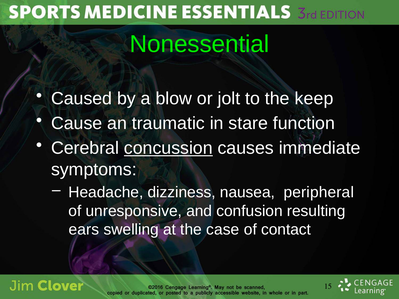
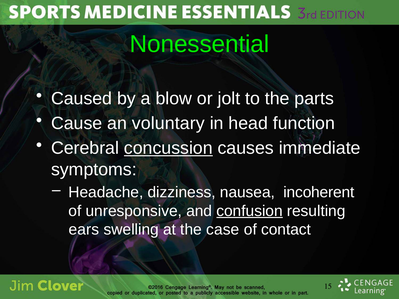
keep: keep -> parts
traumatic: traumatic -> voluntary
stare: stare -> head
peripheral: peripheral -> incoherent
confusion underline: none -> present
